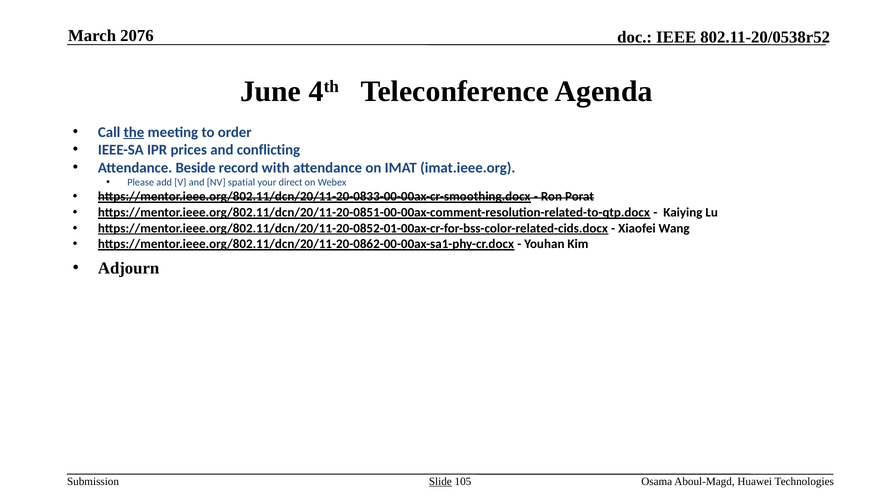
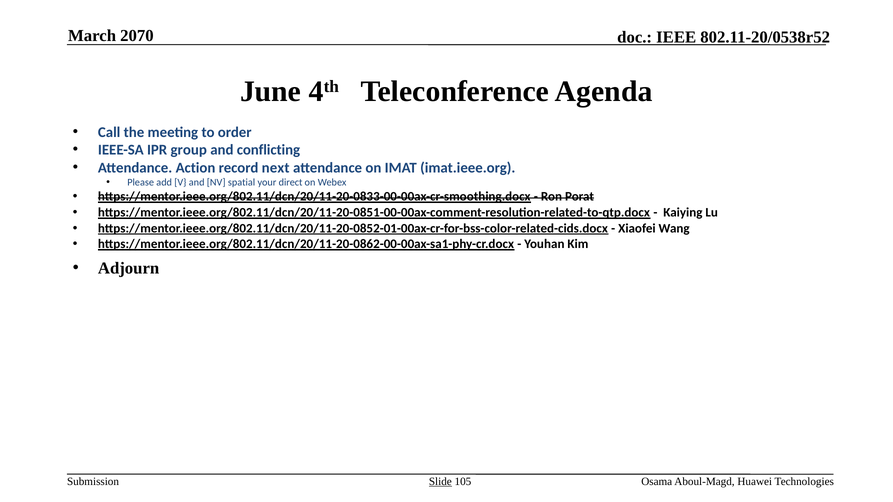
2076: 2076 -> 2070
the underline: present -> none
prices: prices -> group
Beside: Beside -> Action
with: with -> next
